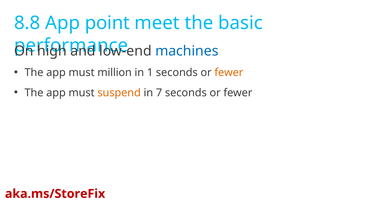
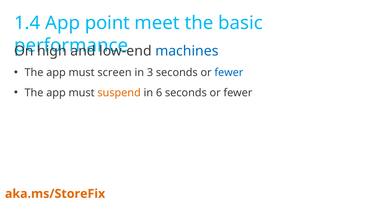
8.8: 8.8 -> 1.4
million: million -> screen
1: 1 -> 3
fewer at (229, 73) colour: orange -> blue
7: 7 -> 6
aka.ms/StoreFix colour: red -> orange
